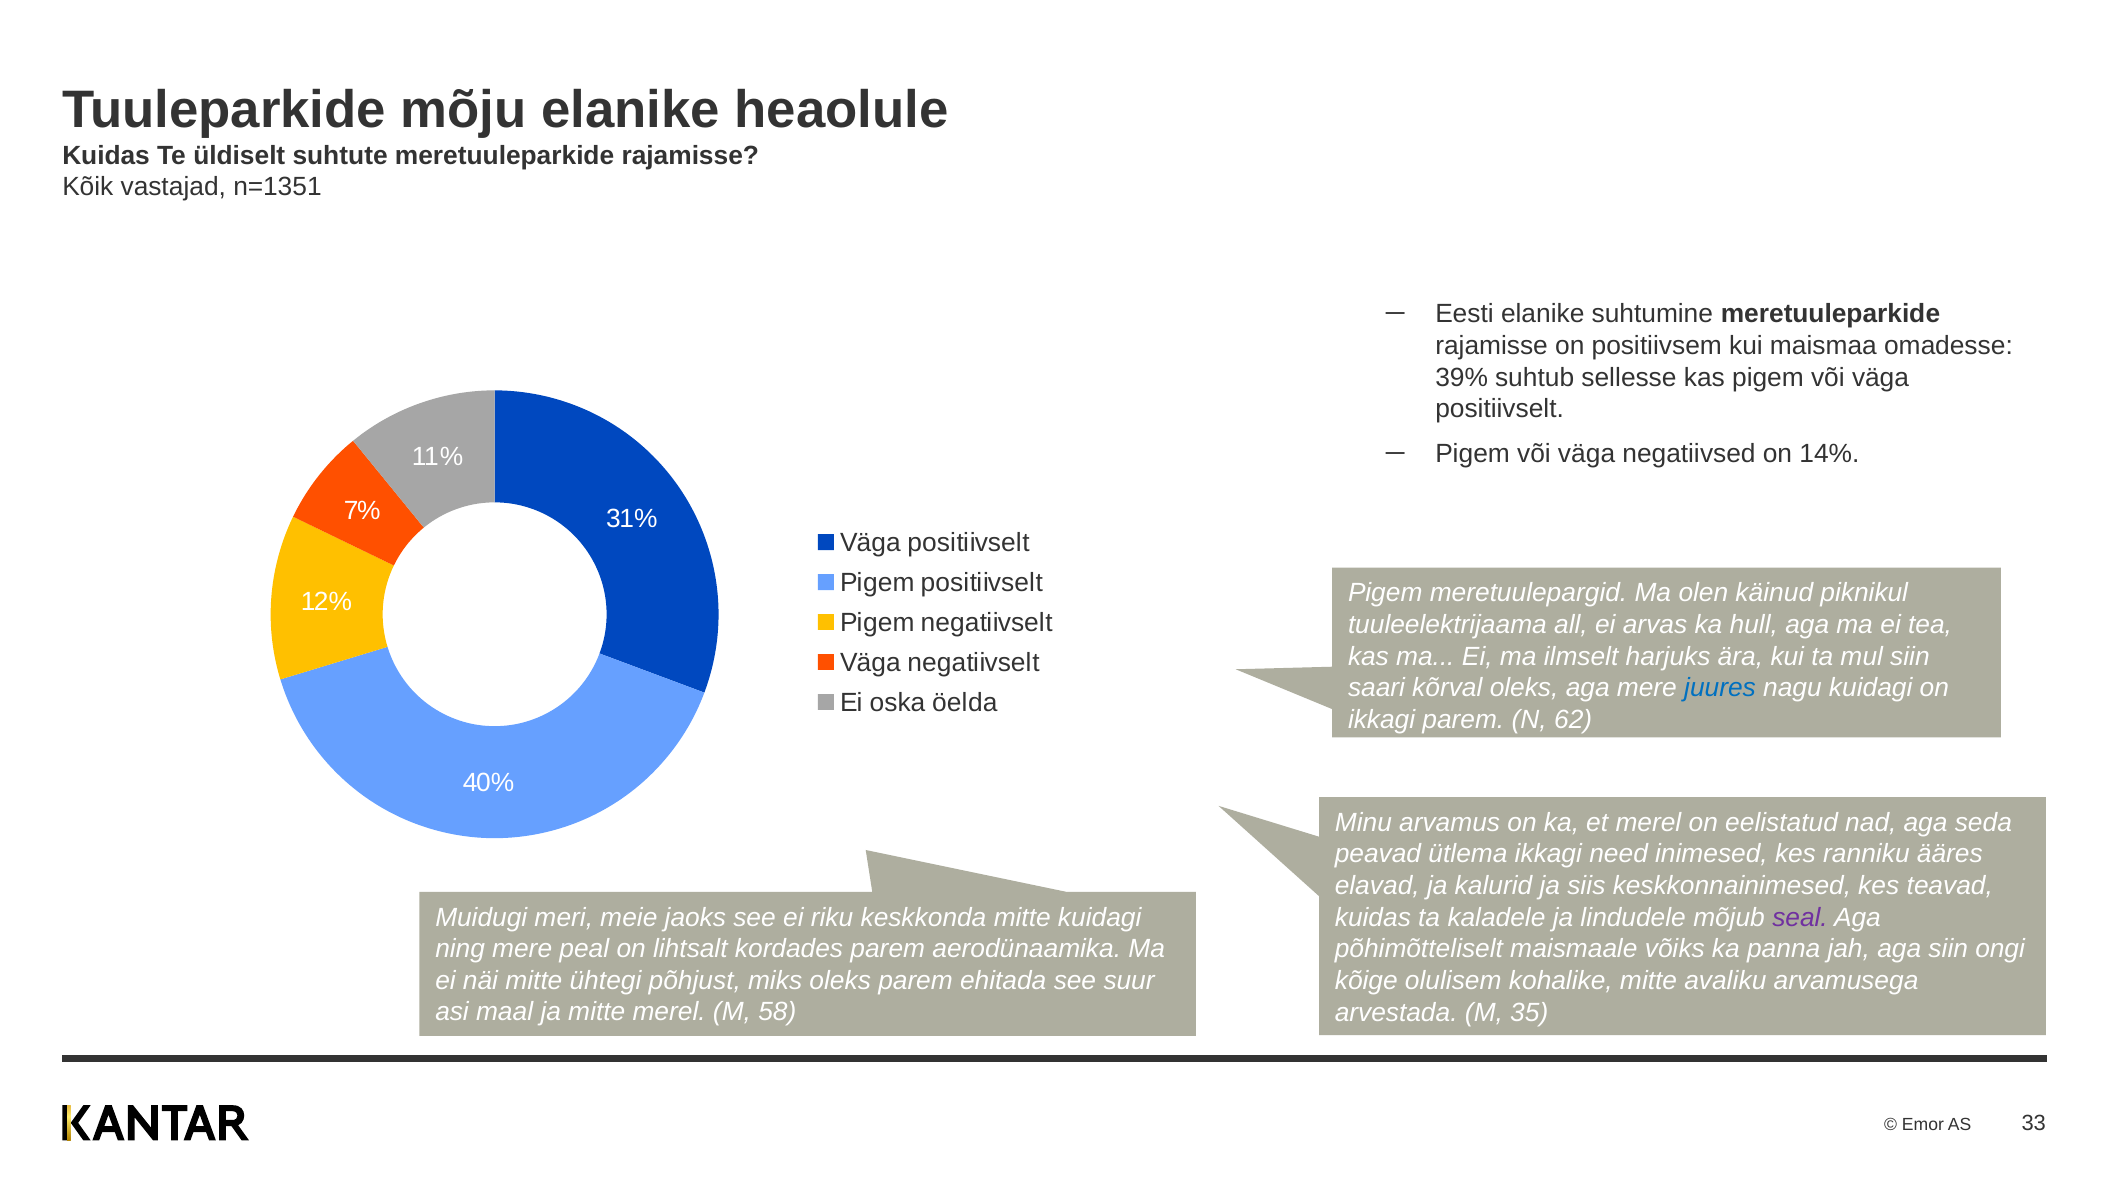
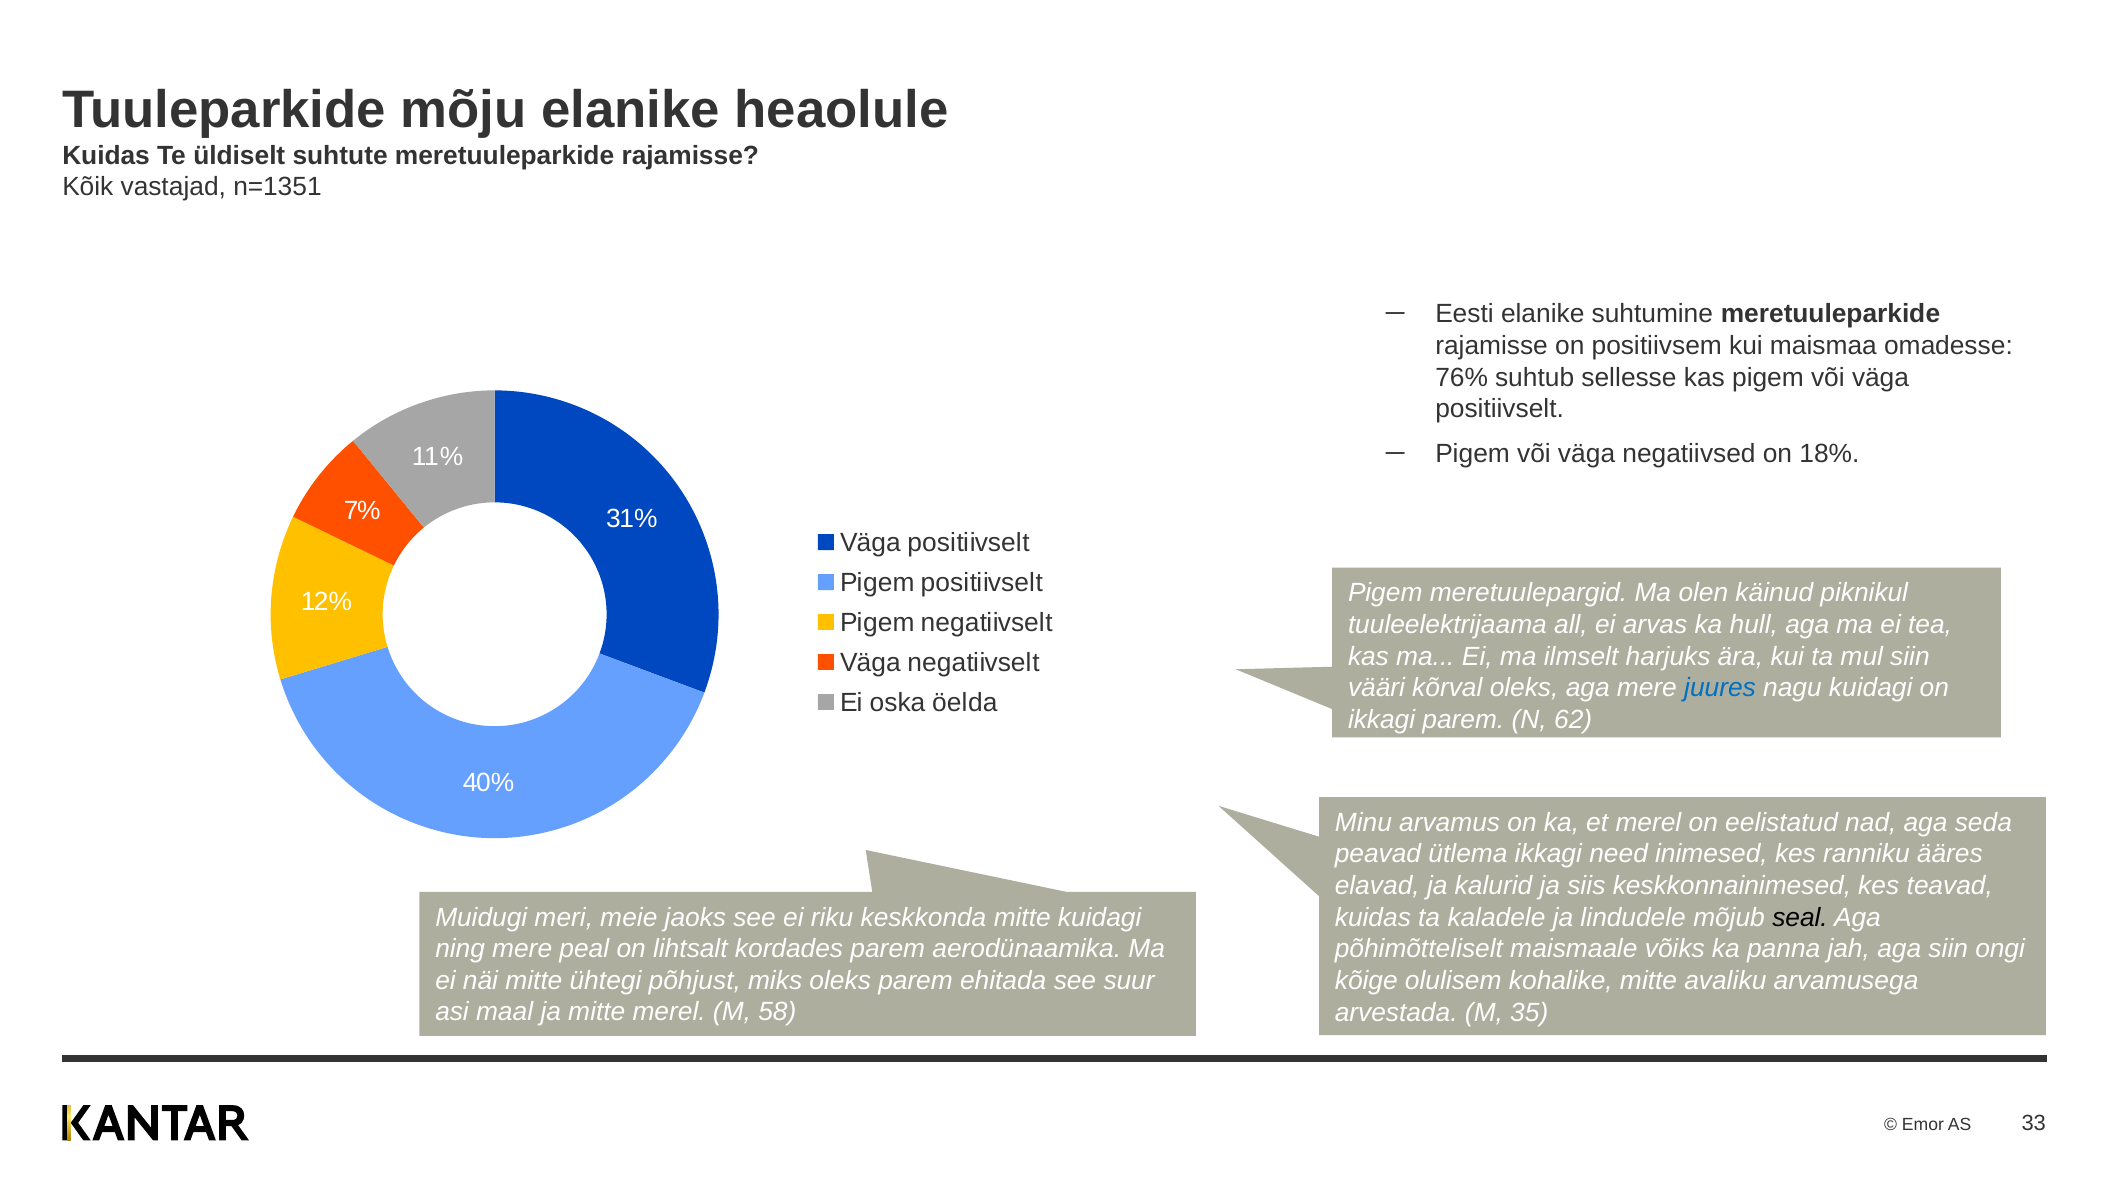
39%: 39% -> 76%
14%: 14% -> 18%
saari: saari -> vääri
seal colour: purple -> black
